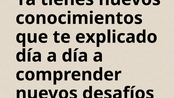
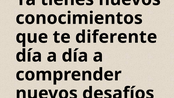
explicado: explicado -> diferente
